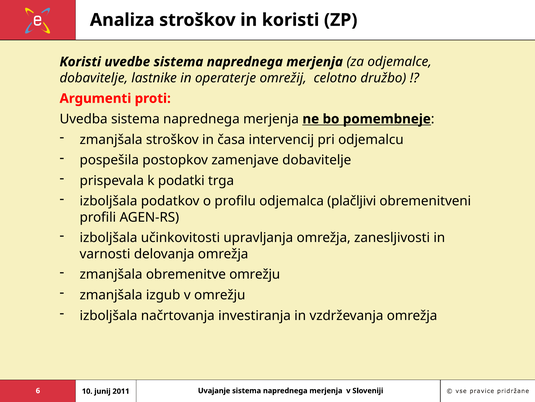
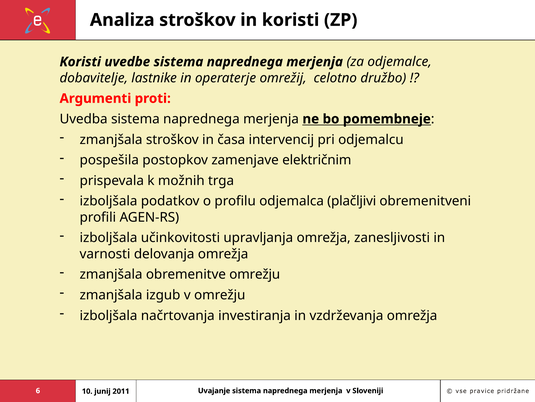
zamenjave dobavitelje: dobavitelje -> električnim
podatki: podatki -> možnih
